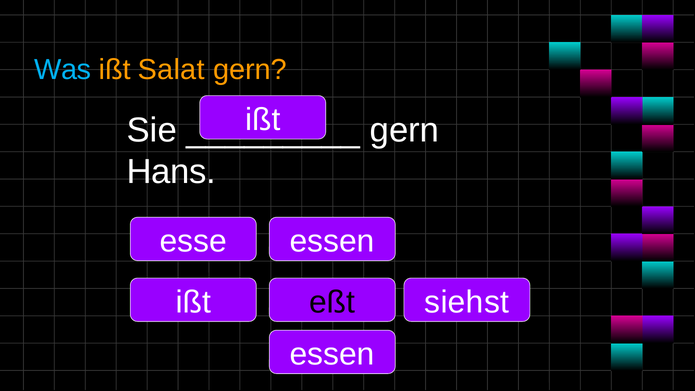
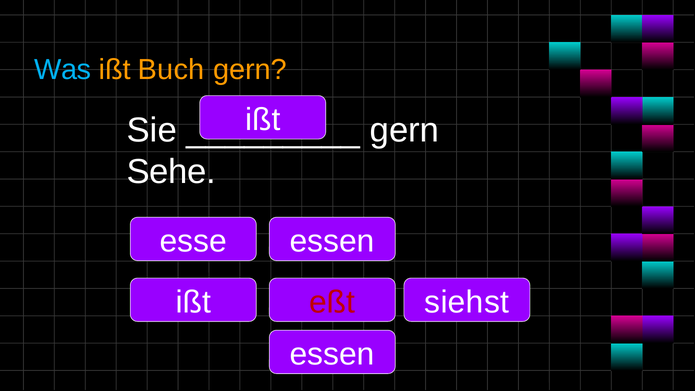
Salat: Salat -> Buch
Hans: Hans -> Sehe
eßt colour: black -> red
